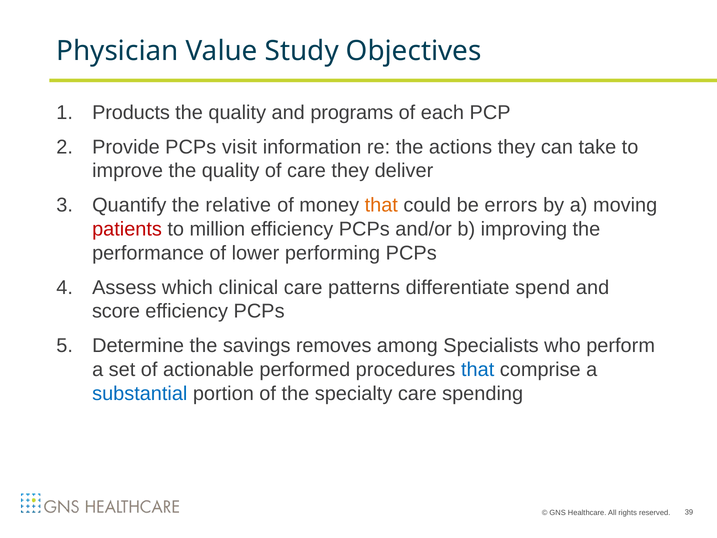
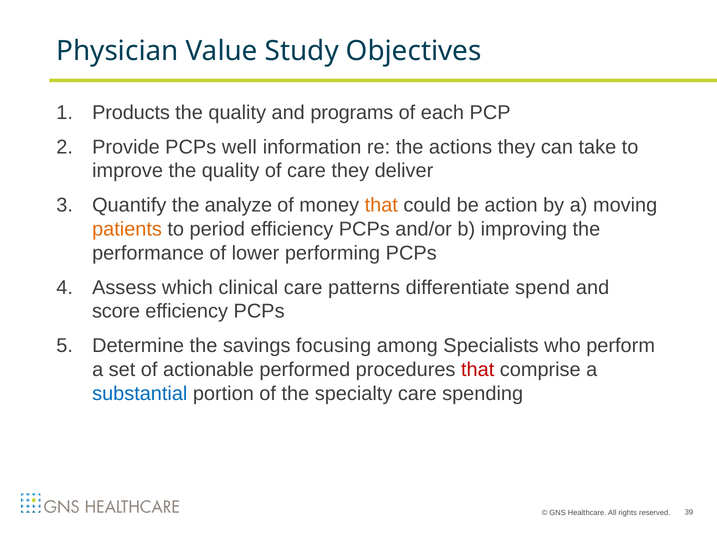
visit: visit -> well
relative: relative -> analyze
errors: errors -> action
patients colour: red -> orange
million: million -> period
removes: removes -> focusing
that at (478, 370) colour: blue -> red
